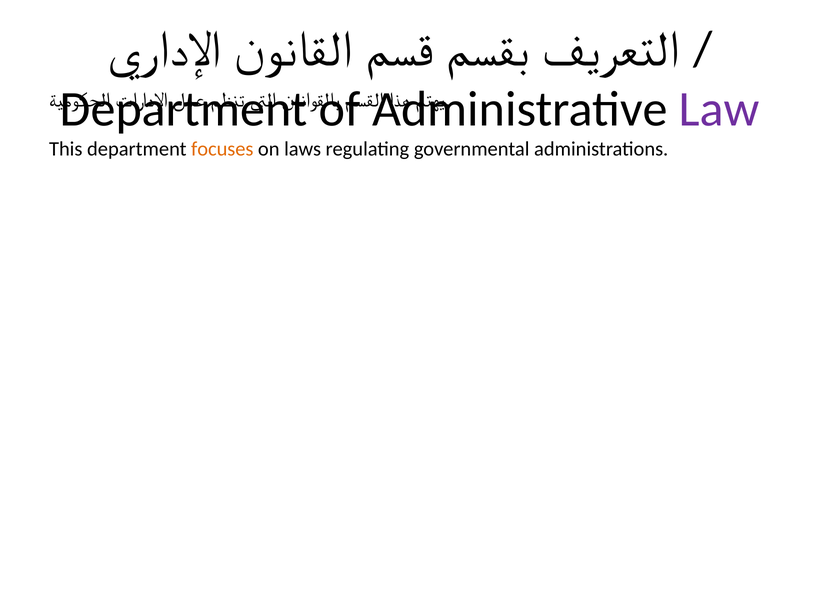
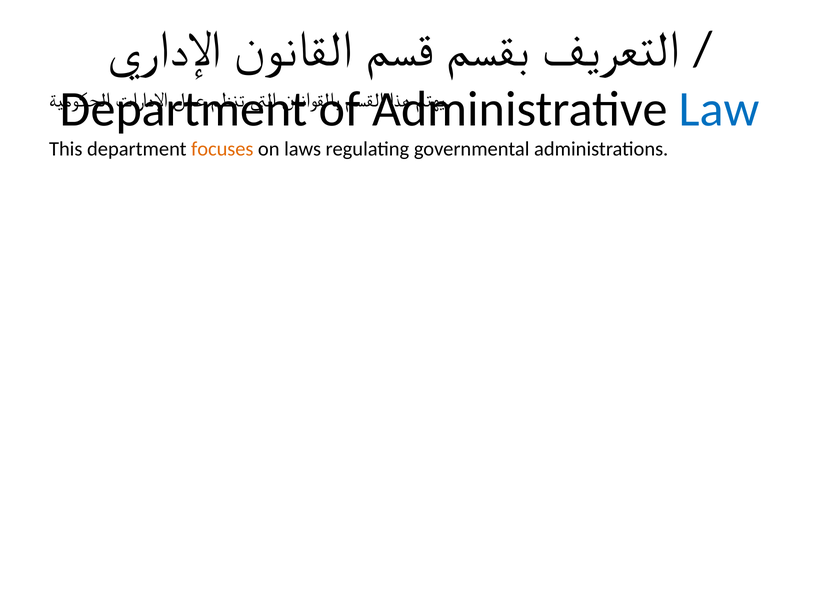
Law colour: purple -> blue
